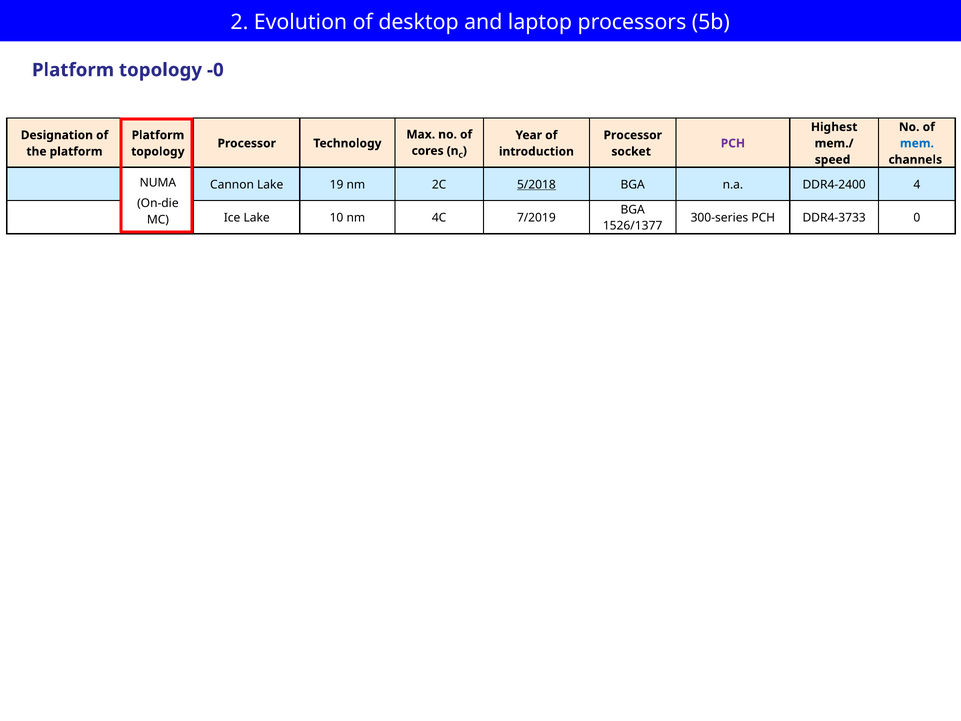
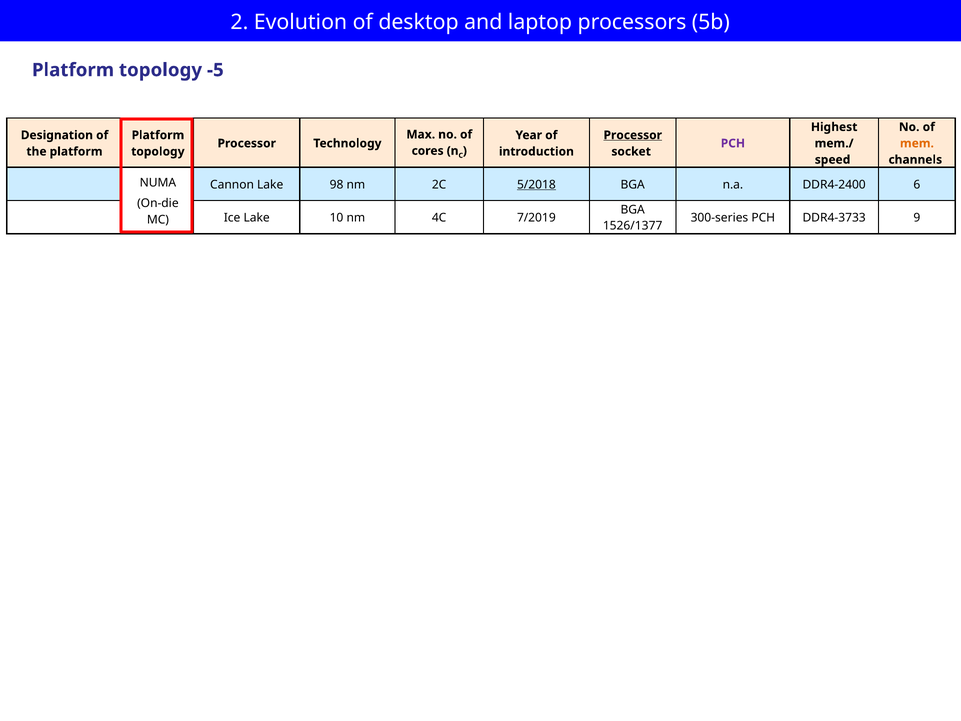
-0: -0 -> -5
Processor at (633, 135) underline: none -> present
mem colour: blue -> orange
19: 19 -> 98
4: 4 -> 6
0: 0 -> 9
